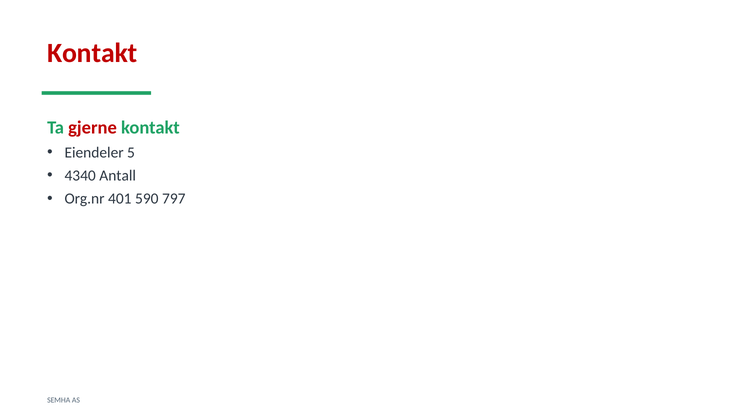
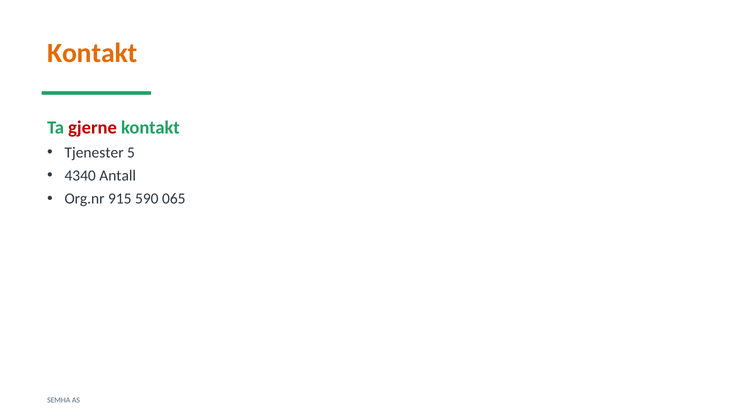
Kontakt at (92, 53) colour: red -> orange
Eiendeler: Eiendeler -> Tjenester
401: 401 -> 915
797: 797 -> 065
